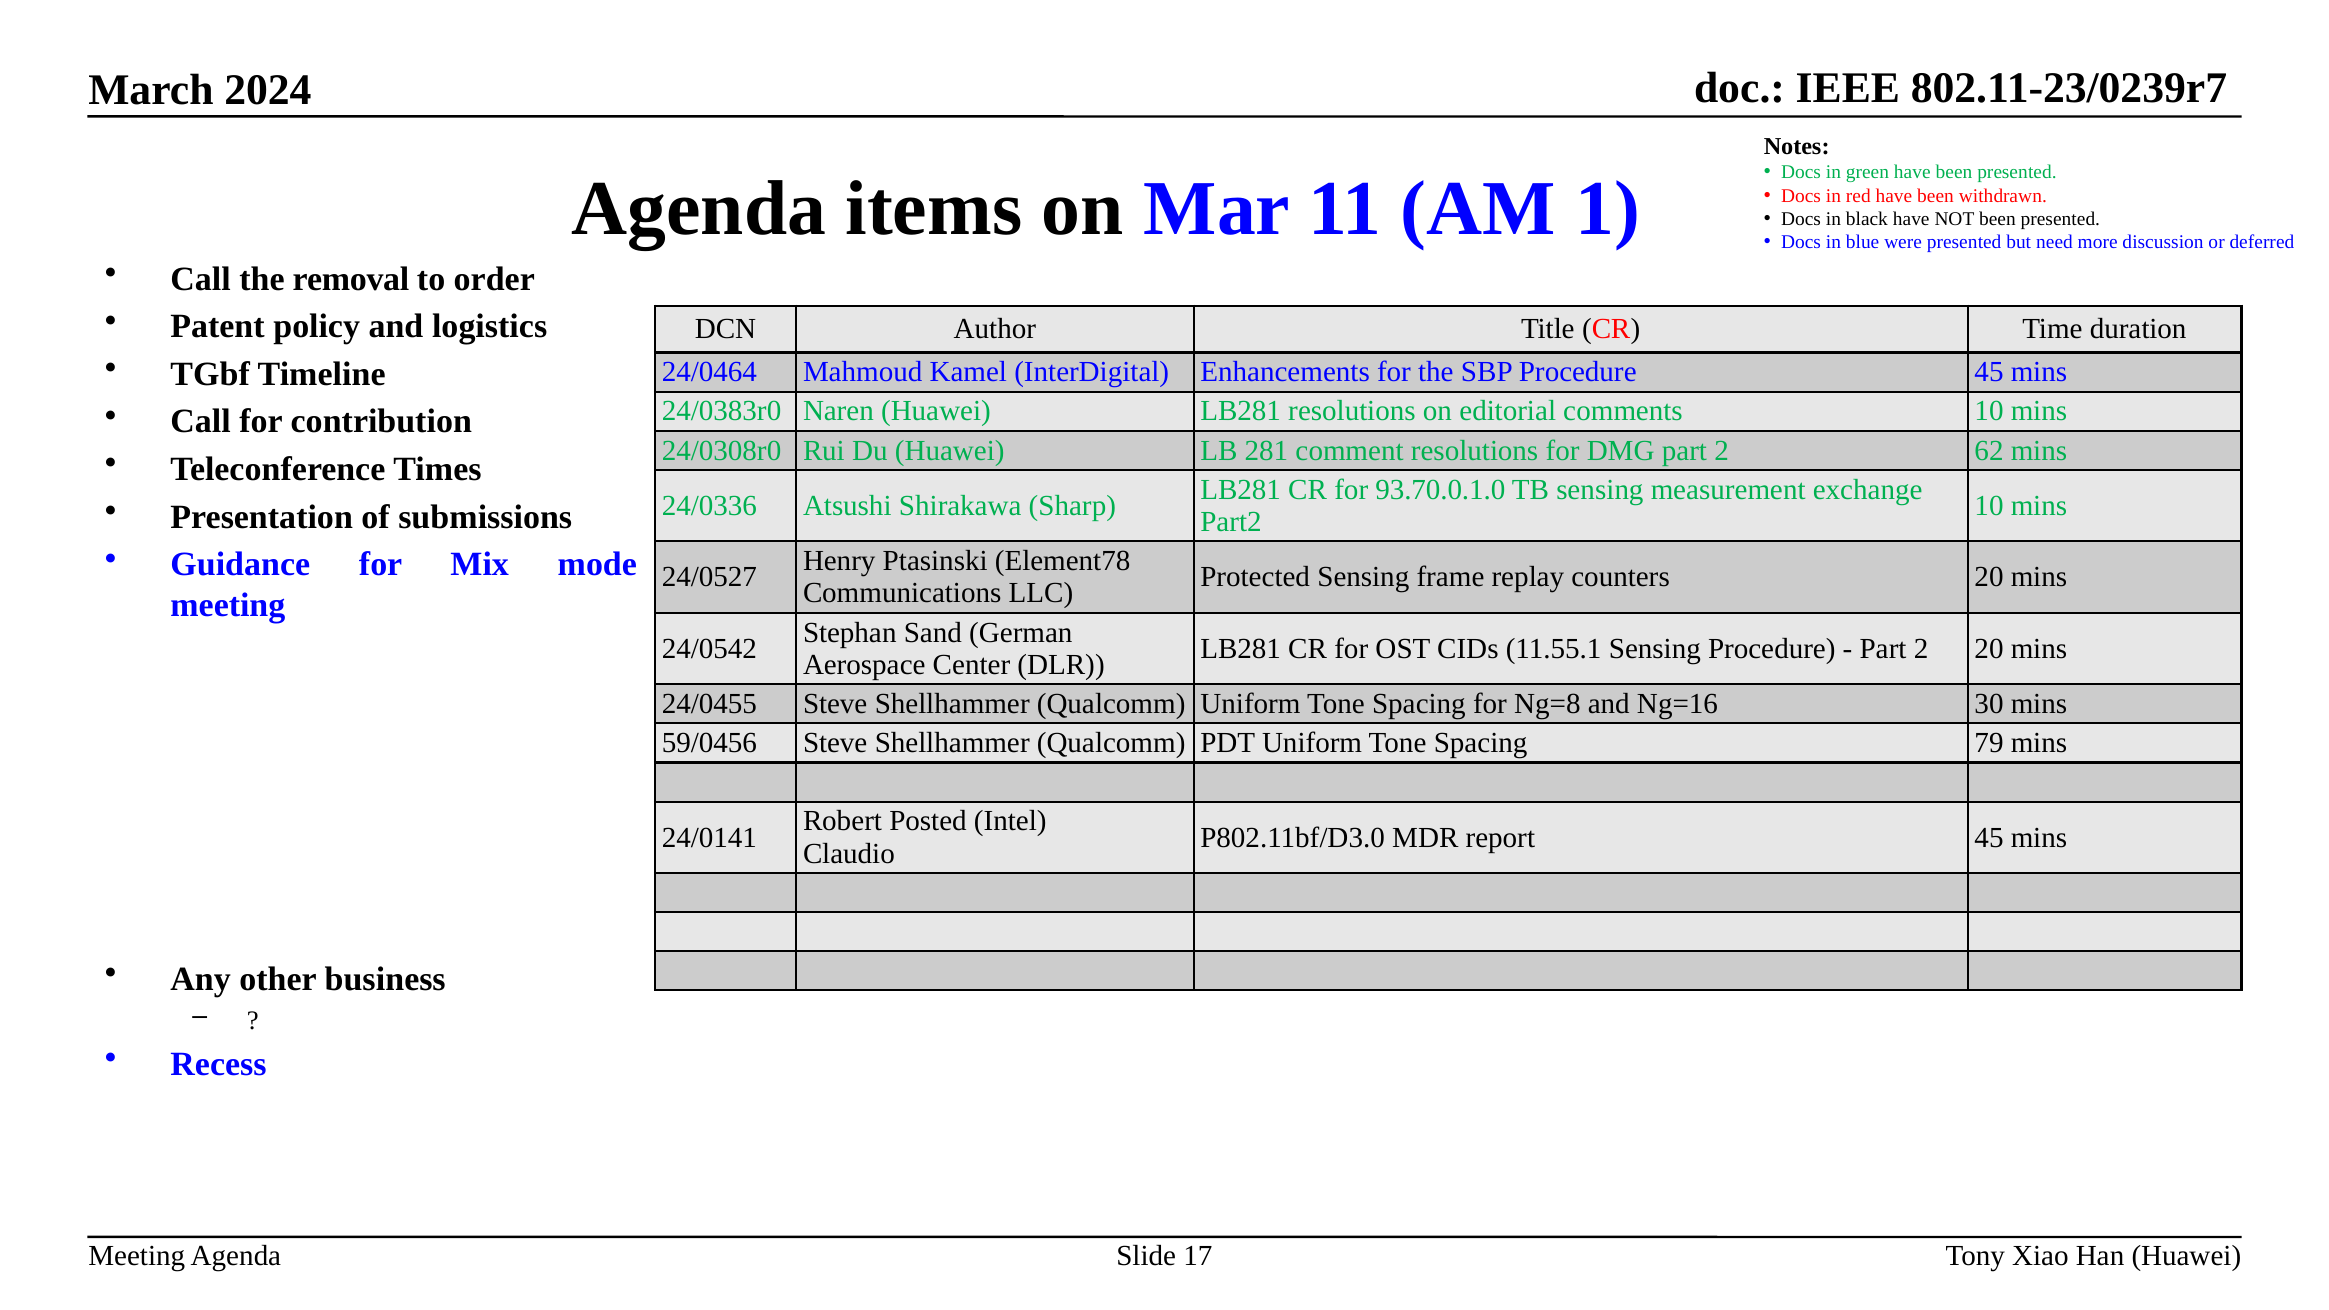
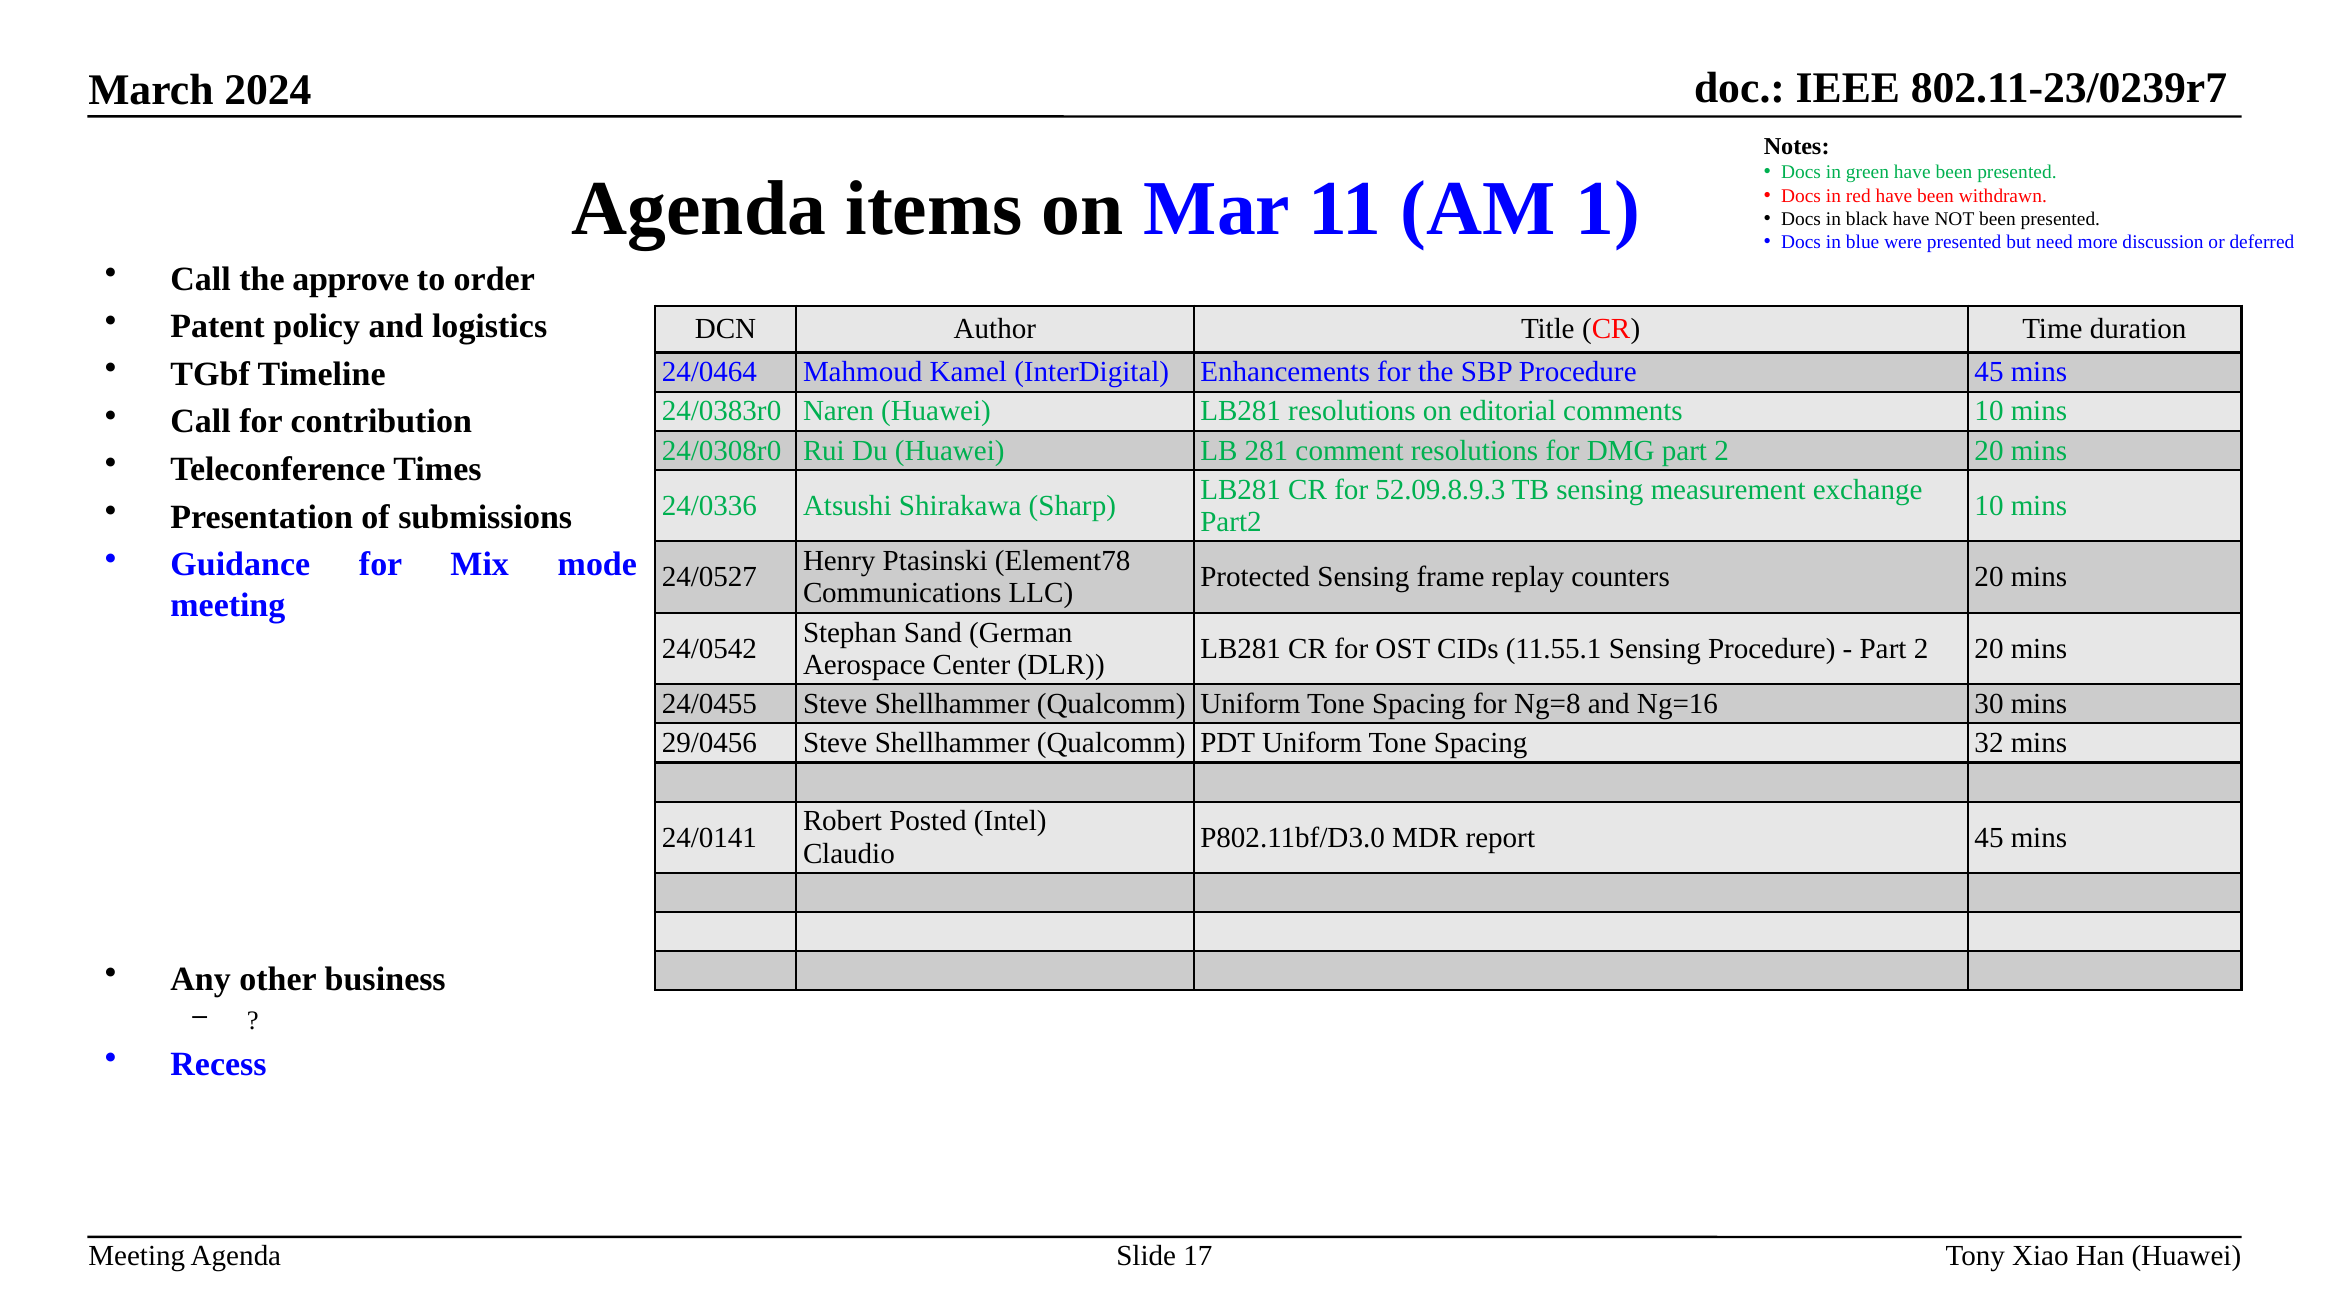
removal: removal -> approve
DMG part 2 62: 62 -> 20
93.70.0.1.0: 93.70.0.1.0 -> 52.09.8.9.3
59/0456: 59/0456 -> 29/0456
79: 79 -> 32
